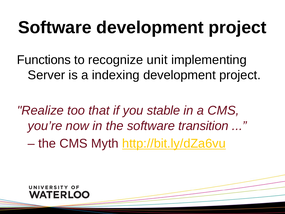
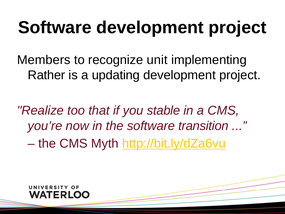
Functions: Functions -> Members
Server: Server -> Rather
indexing: indexing -> updating
